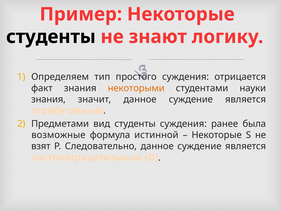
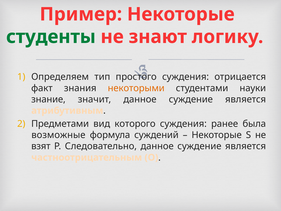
студенты at (51, 37) colour: black -> green
знания at (48, 99): знания -> знание
вид студенты: студенты -> которого
истинной: истинной -> суждений
